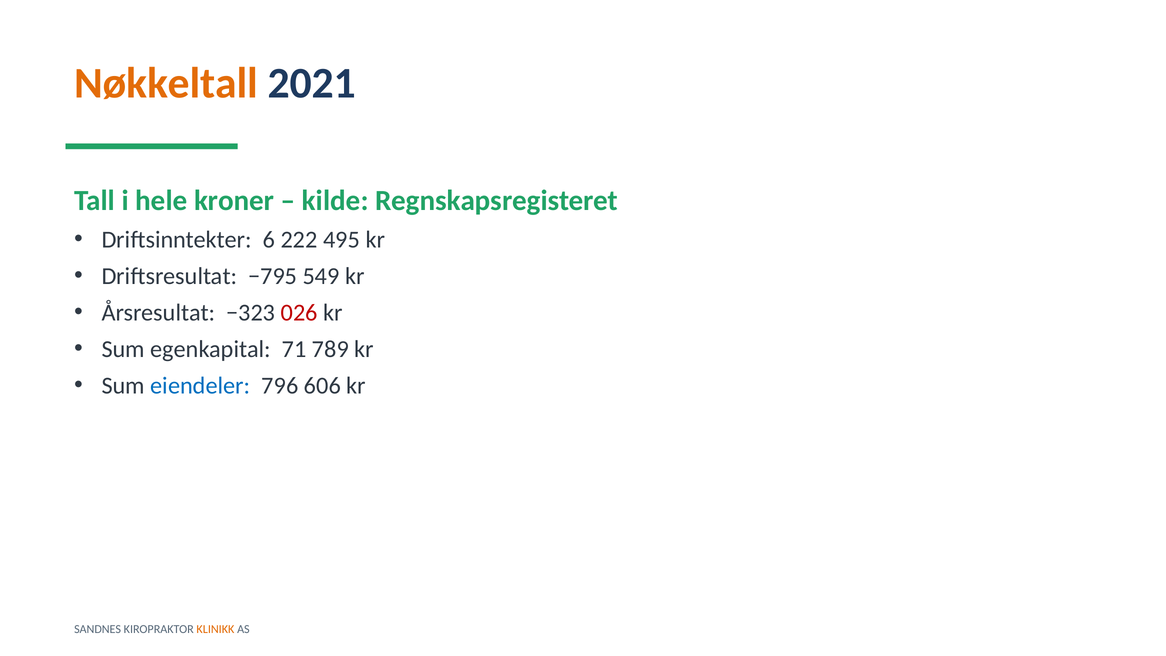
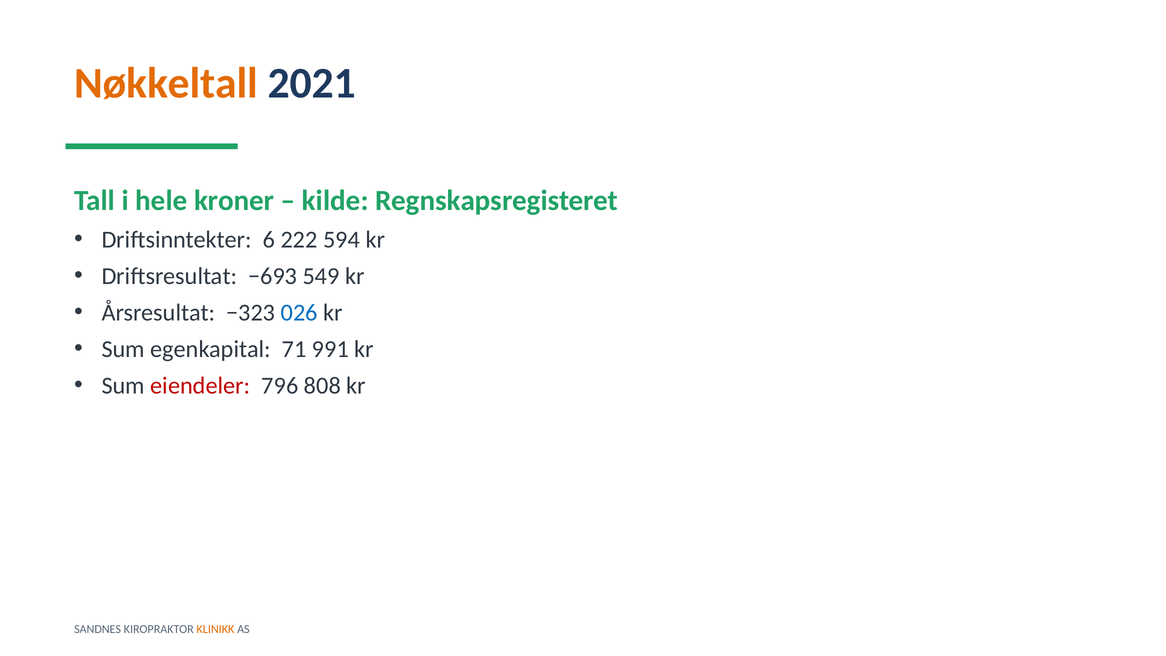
495: 495 -> 594
−795: −795 -> −693
026 colour: red -> blue
789: 789 -> 991
eiendeler colour: blue -> red
606: 606 -> 808
